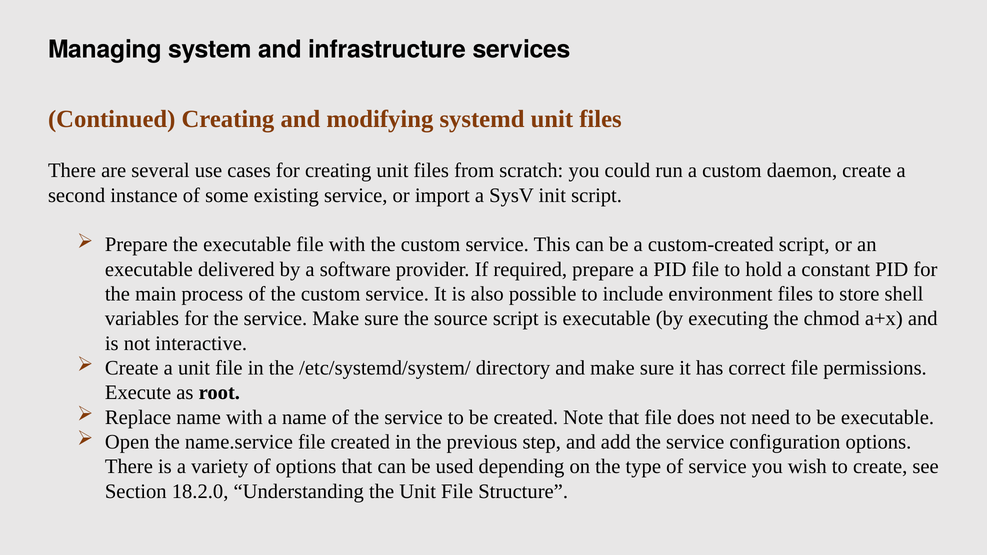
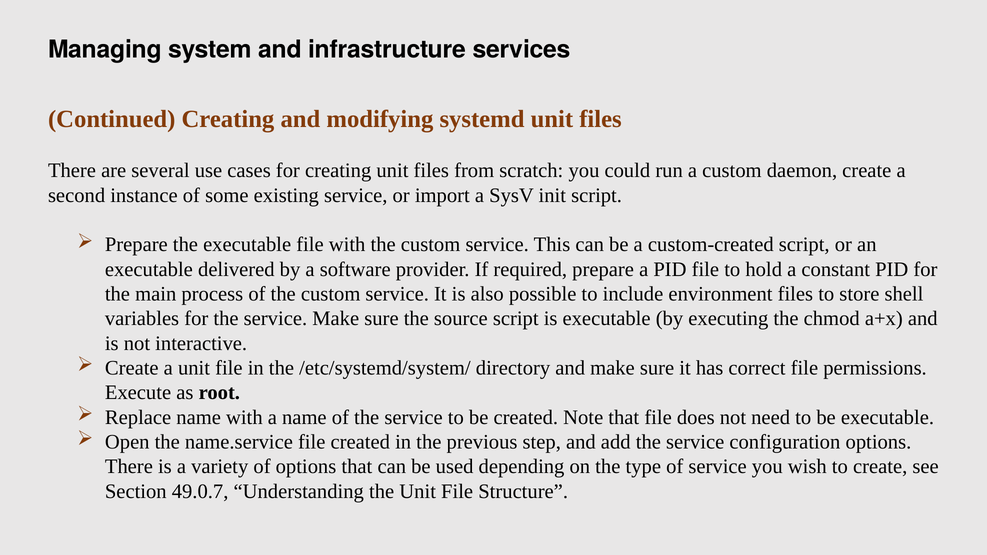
18.2.0: 18.2.0 -> 49.0.7
